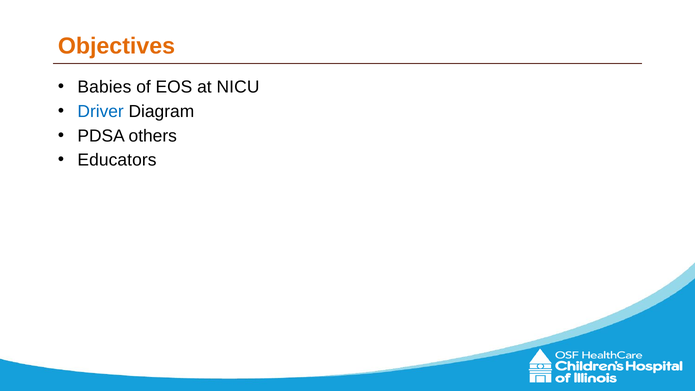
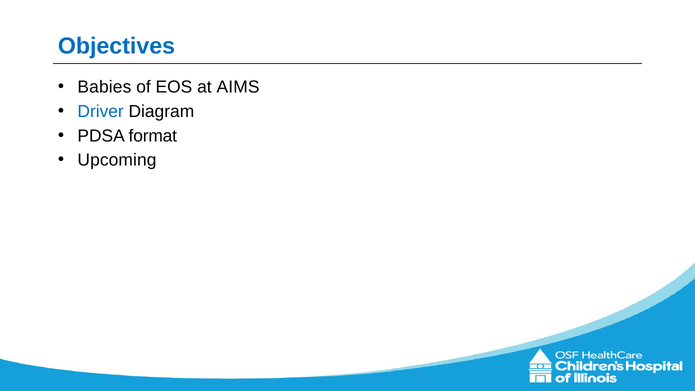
Objectives colour: orange -> blue
NICU: NICU -> AIMS
others: others -> format
Educators: Educators -> Upcoming
